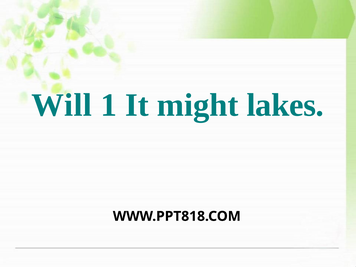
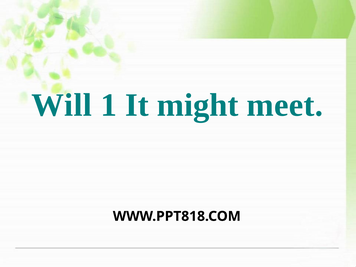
lakes: lakes -> meet
